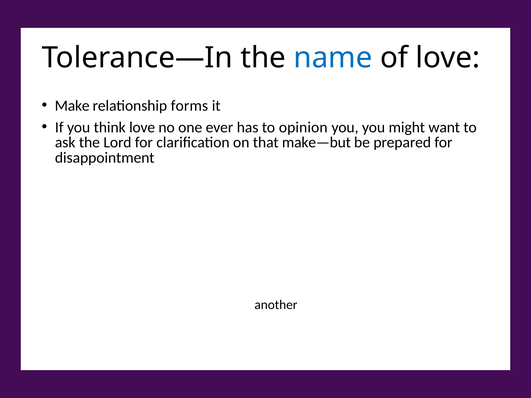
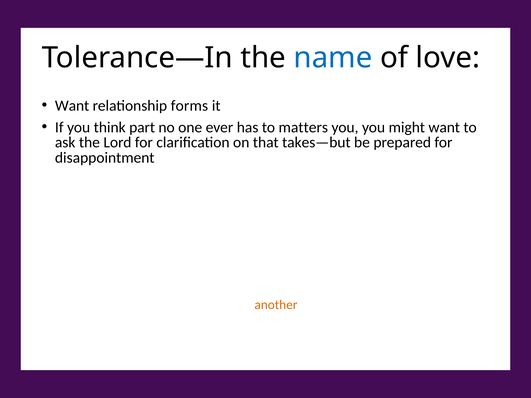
Make at (72, 106): Make -> Want
think love: love -> part
to opinion: opinion -> matters
make—but: make—but -> takes—but
another at (276, 305) colour: black -> orange
